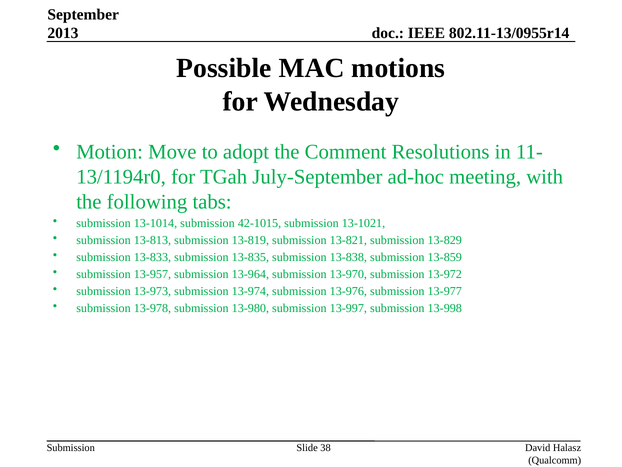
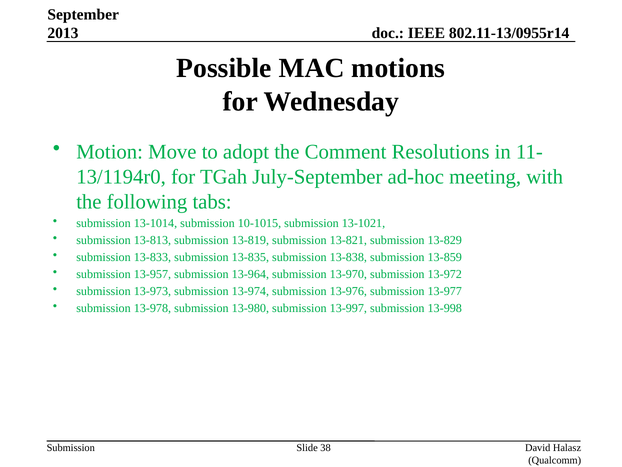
42-1015: 42-1015 -> 10-1015
